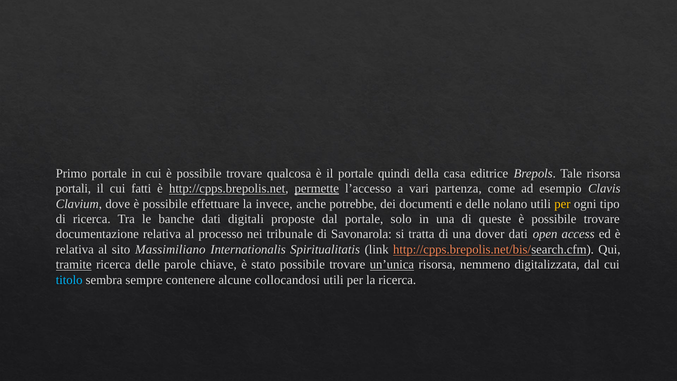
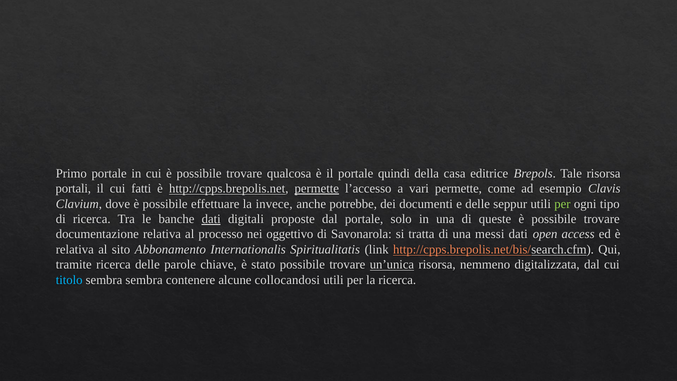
vari partenza: partenza -> permette
nolano: nolano -> seppur
per at (562, 204) colour: yellow -> light green
dati at (211, 219) underline: none -> present
tribunale: tribunale -> oggettivo
dover: dover -> messi
Massimiliano: Massimiliano -> Abbonamento
tramite underline: present -> none
sembra sempre: sempre -> sembra
